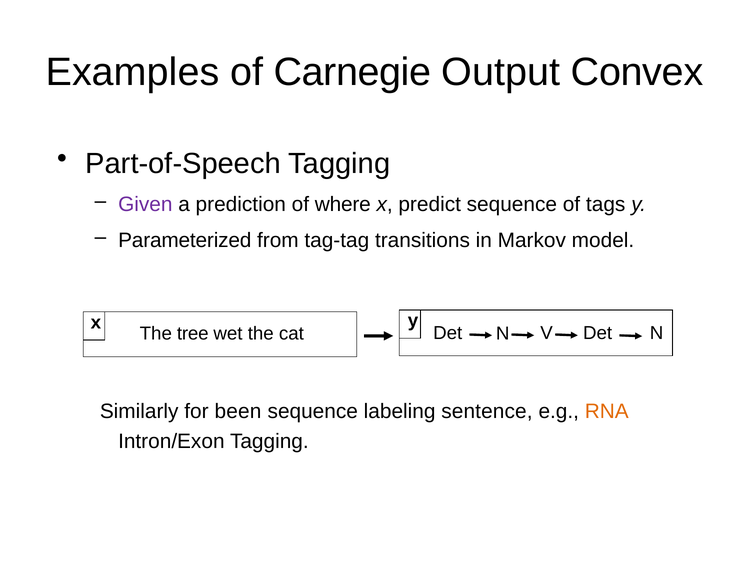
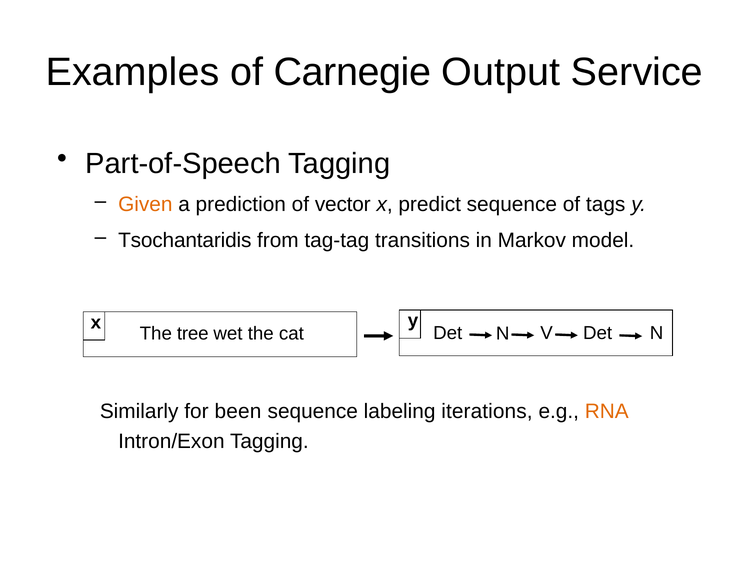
Convex: Convex -> Service
Given colour: purple -> orange
where: where -> vector
Parameterized: Parameterized -> Tsochantaridis
sentence: sentence -> iterations
